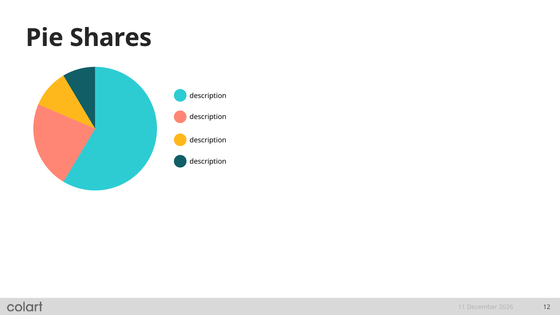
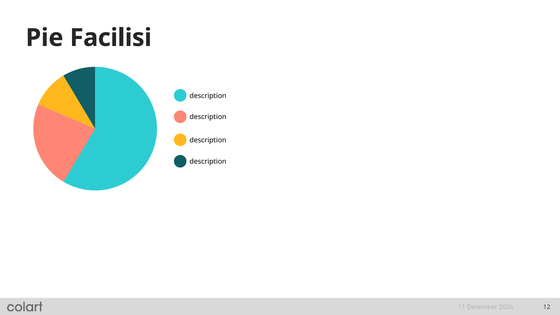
Shares: Shares -> Facilisi
